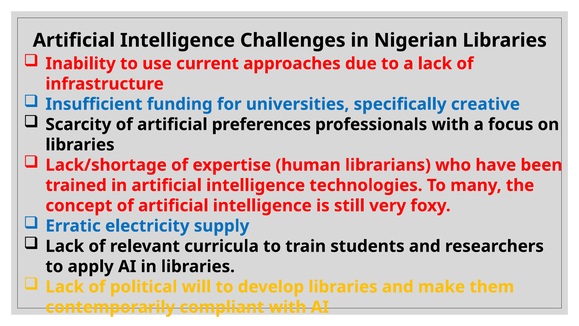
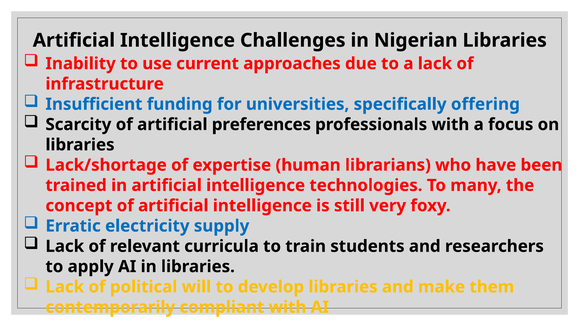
creative: creative -> offering
